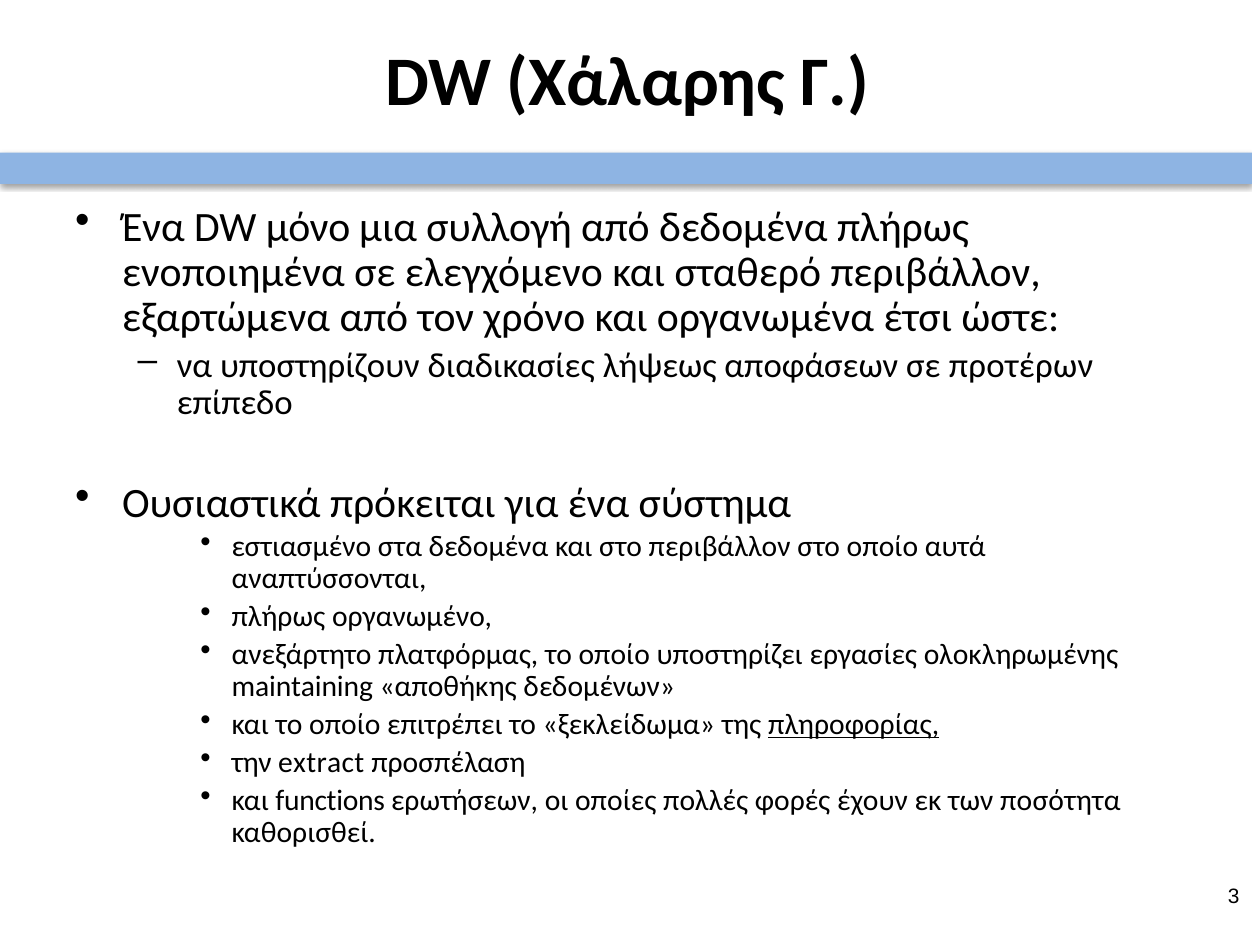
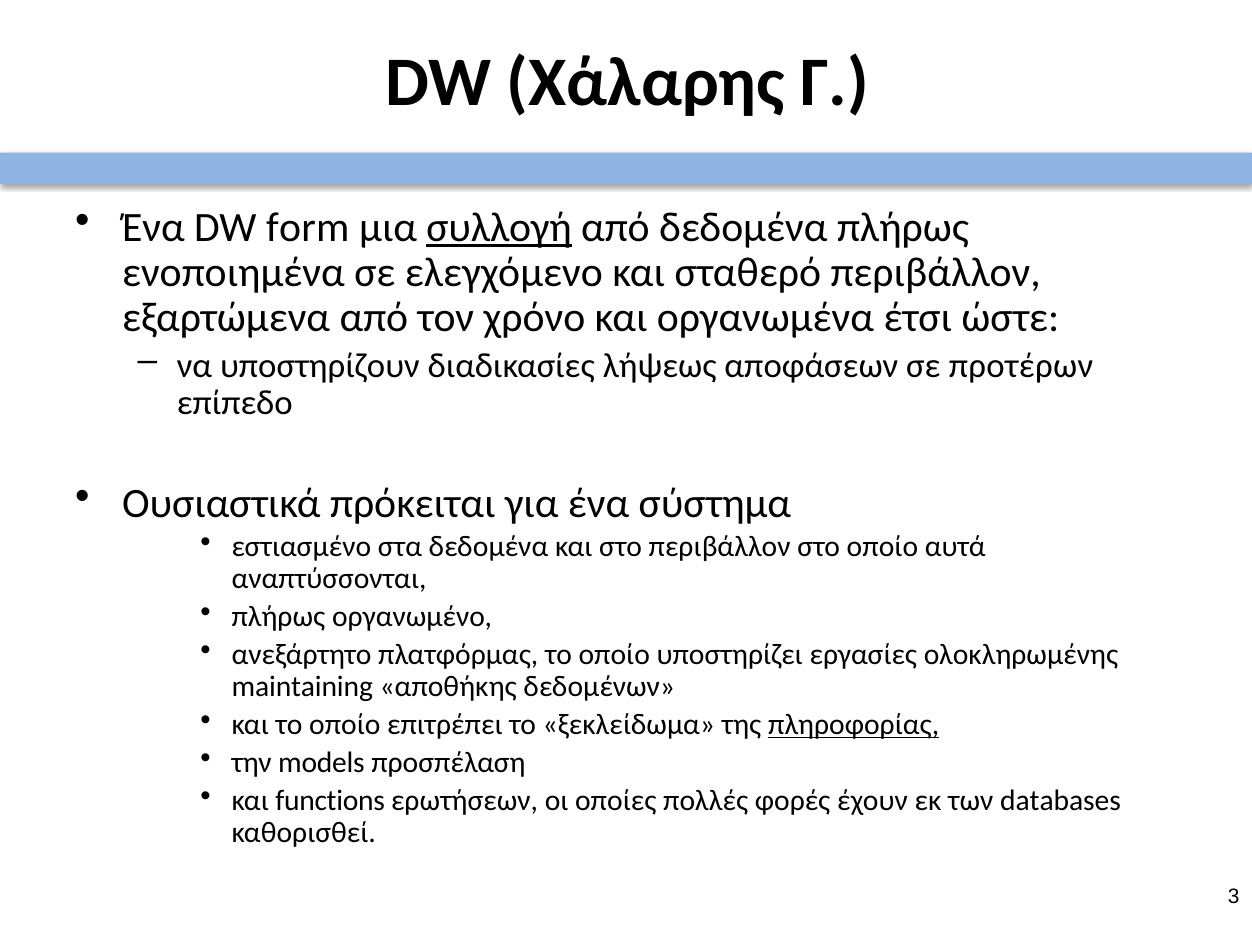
μόνο: μόνο -> form
συλλογή underline: none -> present
extract: extract -> models
ποσότητα: ποσότητα -> databases
